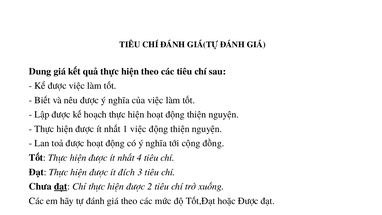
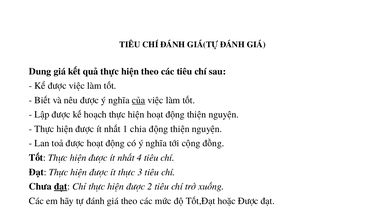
của underline: none -> present
1 việc: việc -> chia
ít đích: đích -> thực
